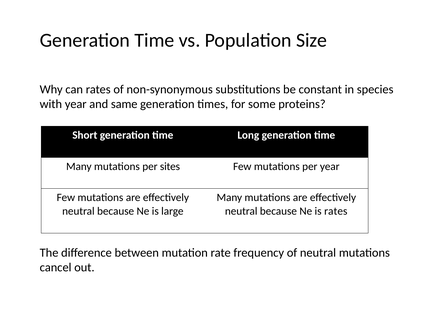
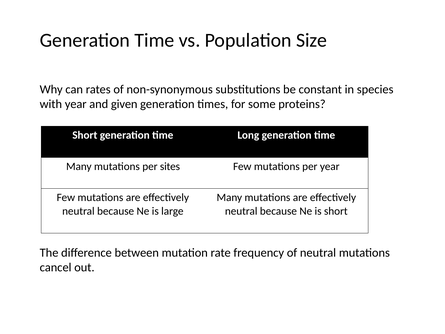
same: same -> given
is rates: rates -> short
